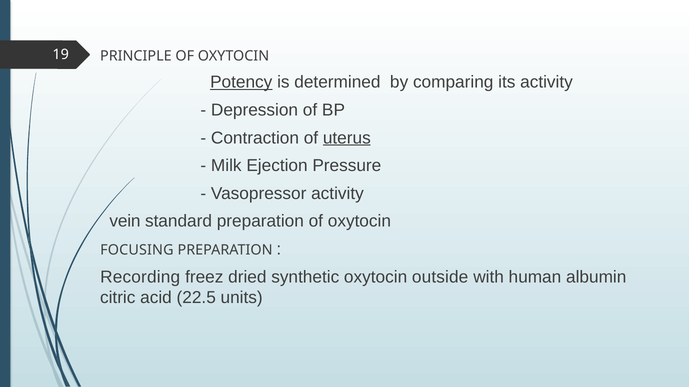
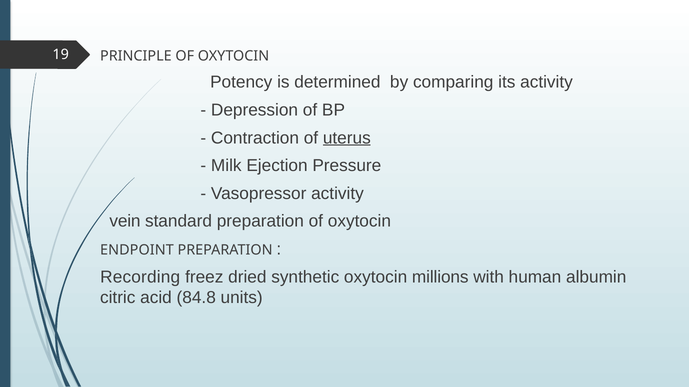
Potency underline: present -> none
FOCUSING: FOCUSING -> ENDPOINT
outside: outside -> millions
22.5: 22.5 -> 84.8
